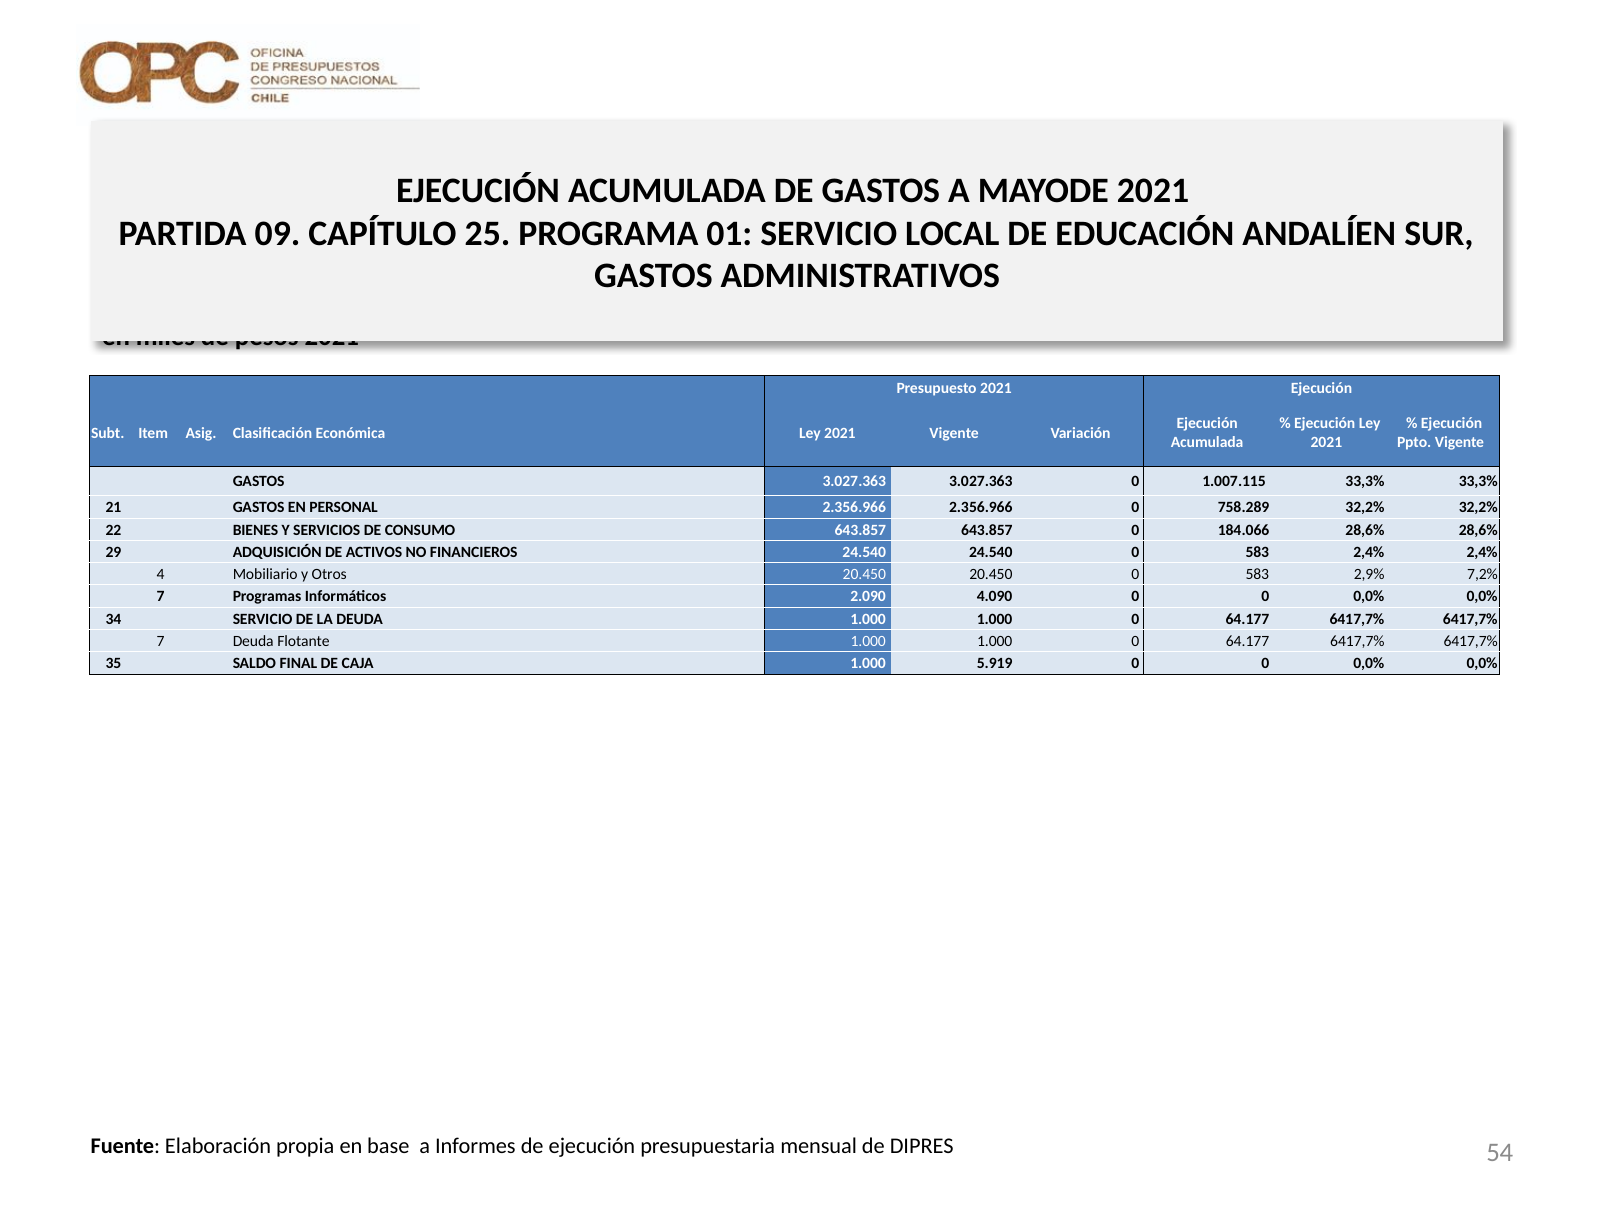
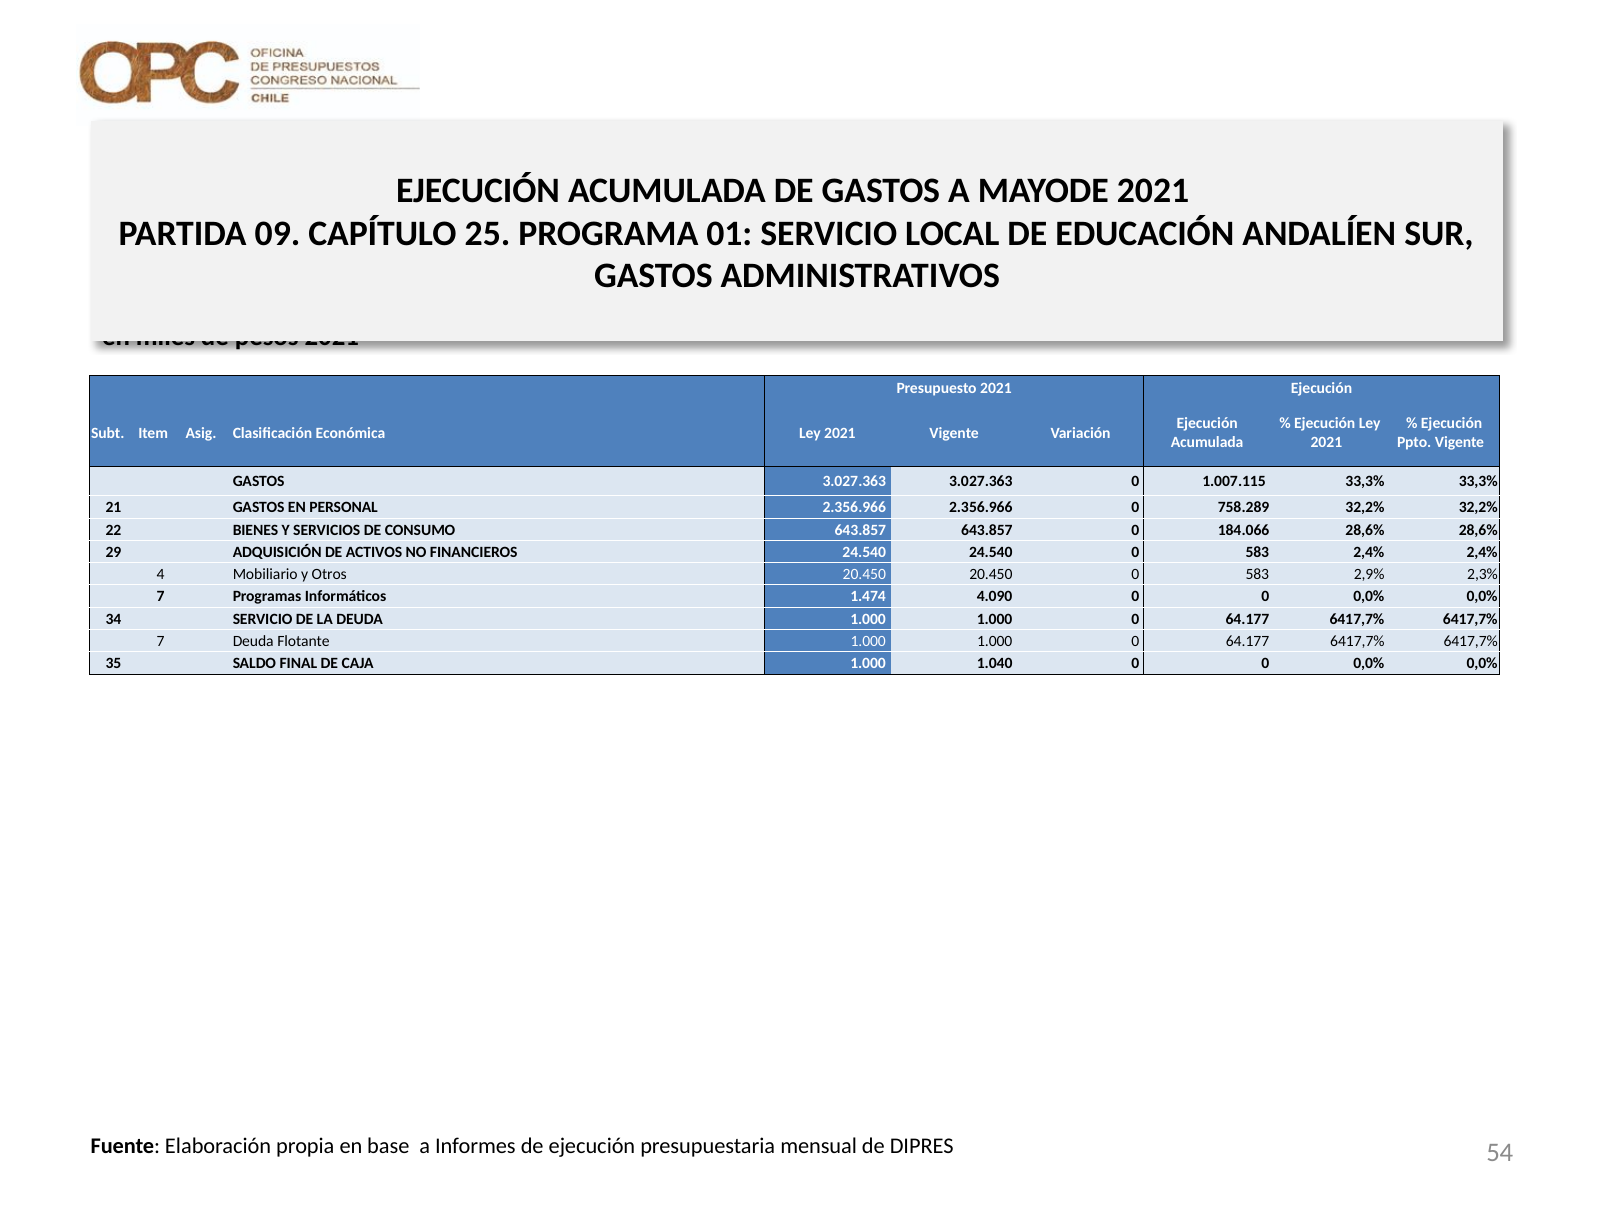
7,2%: 7,2% -> 2,3%
2.090: 2.090 -> 1.474
5.919: 5.919 -> 1.040
